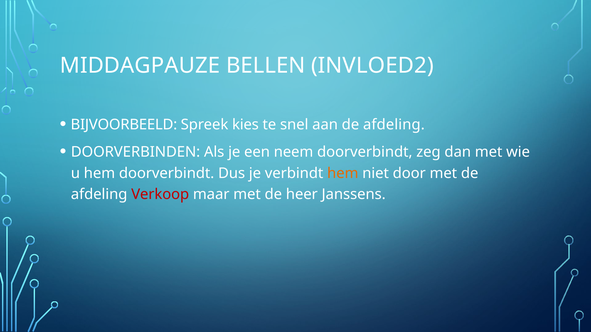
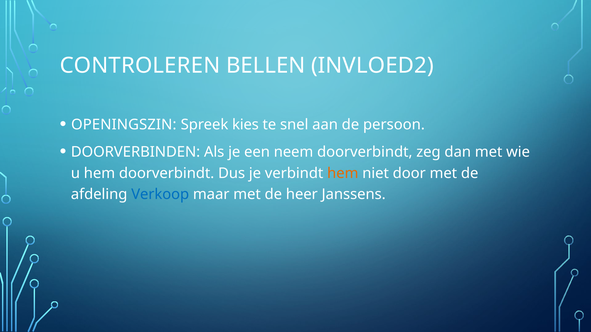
MIDDAGPAUZE: MIDDAGPAUZE -> CONTROLEREN
BIJVOORBEELD: BIJVOORBEELD -> OPENINGSZIN
aan de afdeling: afdeling -> persoon
Verkoop colour: red -> blue
